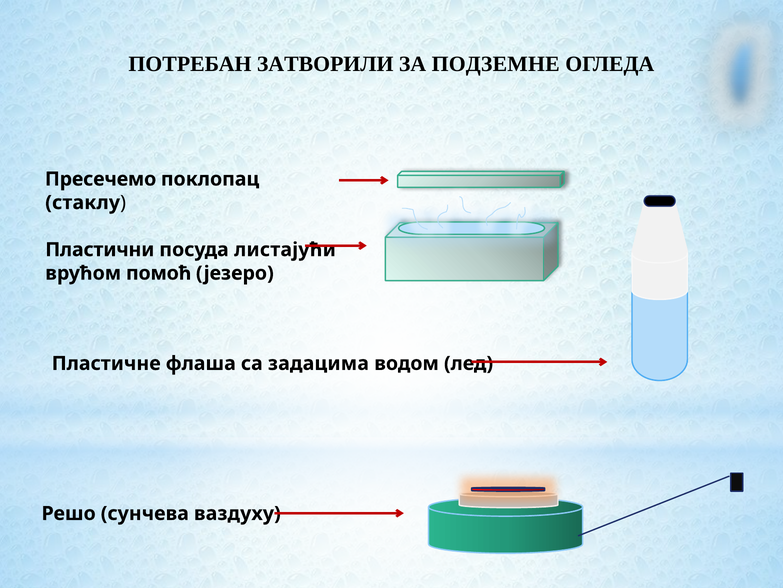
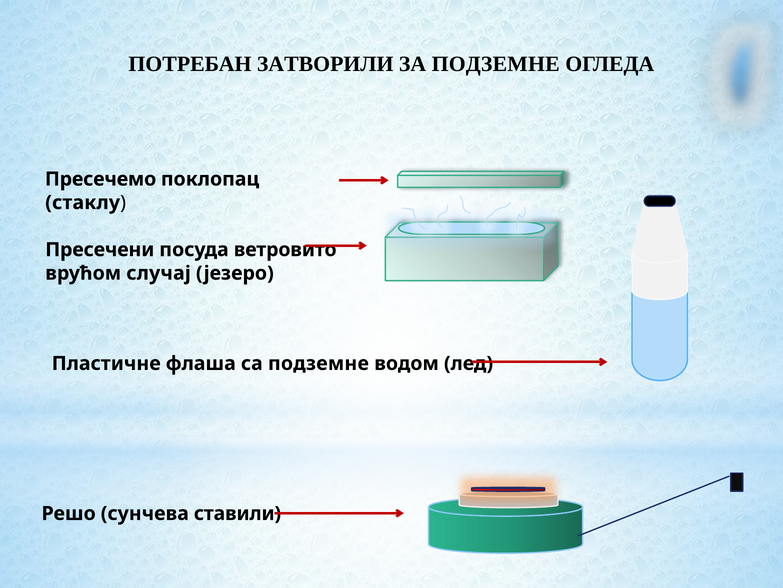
Пластични: Пластични -> Пресечени
листајући: листајући -> ветровито
помоћ: помоћ -> случај
са задацима: задацима -> подземне
ваздуху: ваздуху -> ставили
